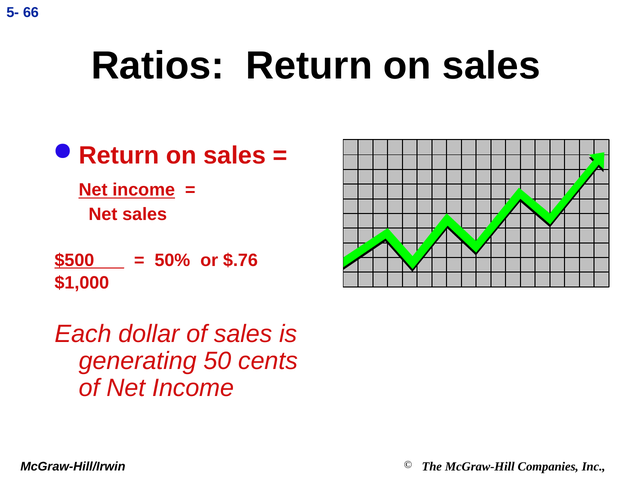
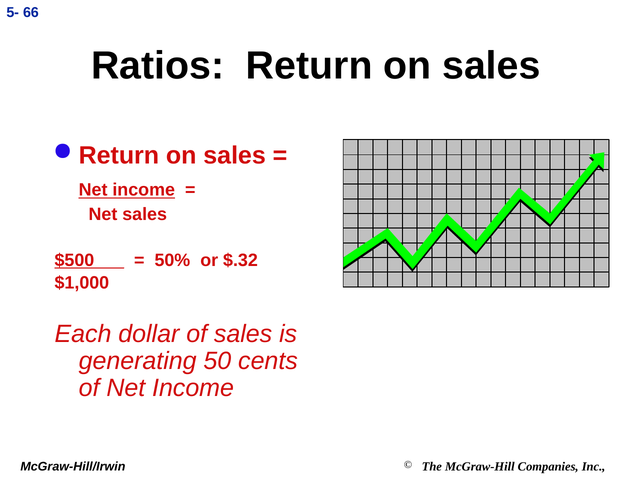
$.76: $.76 -> $.32
